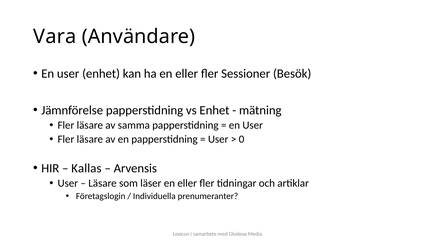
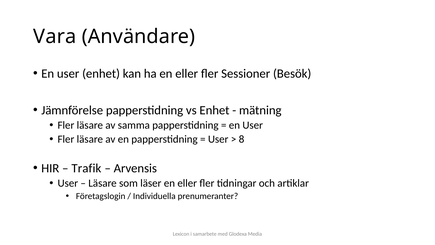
0: 0 -> 8
Kallas: Kallas -> Trafik
